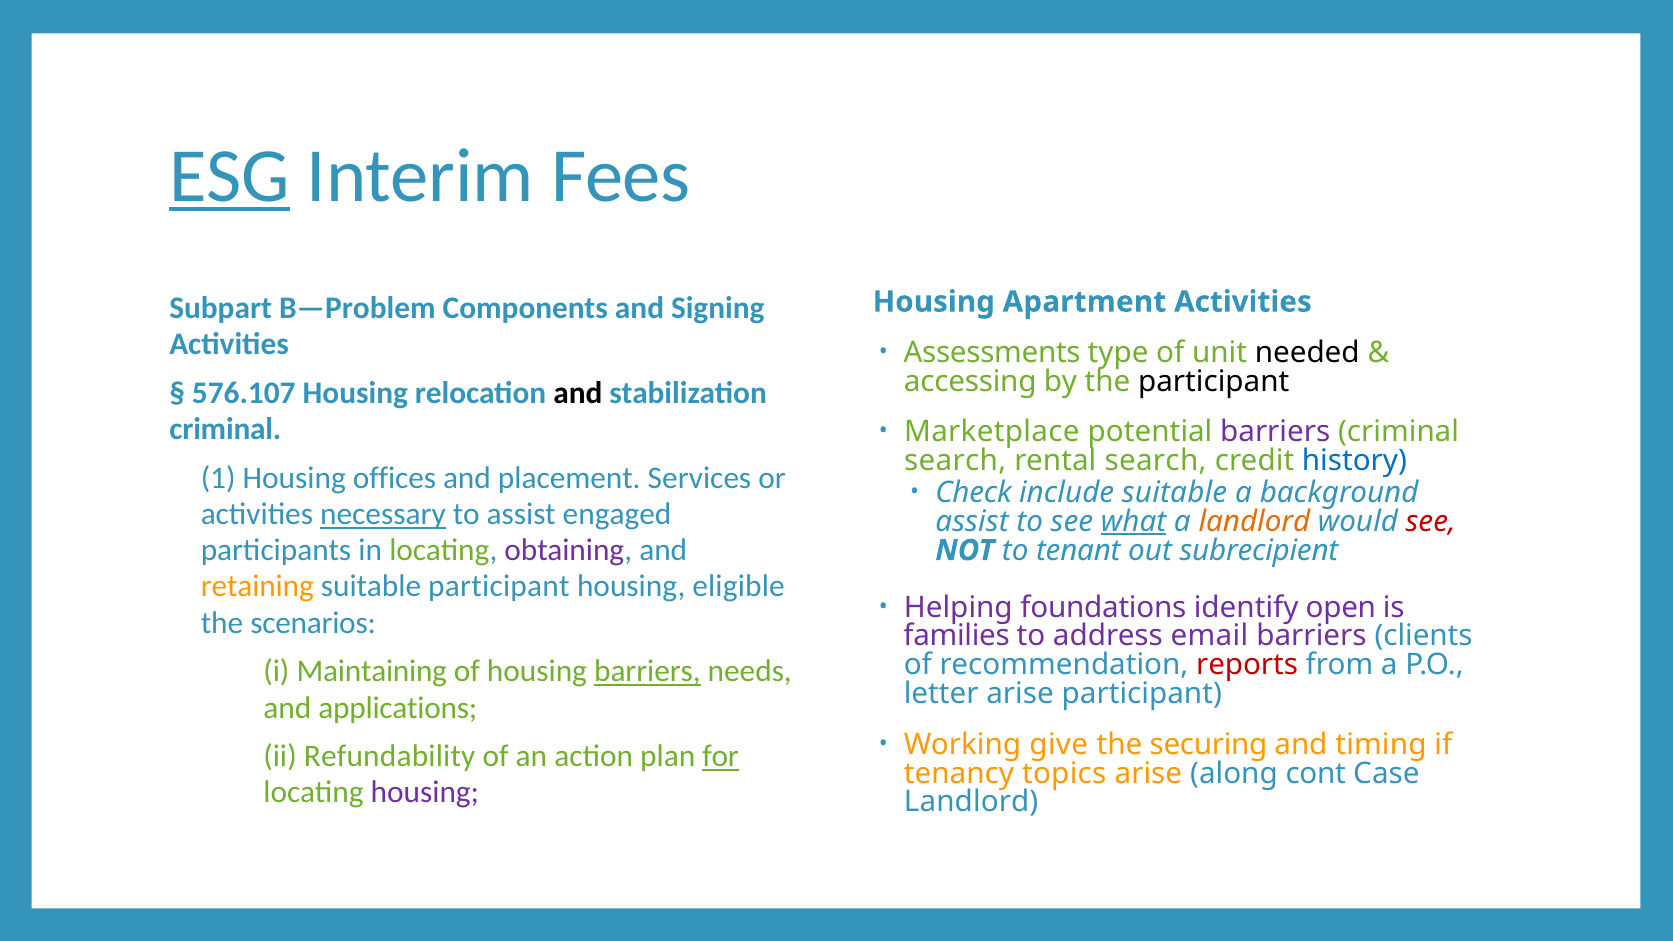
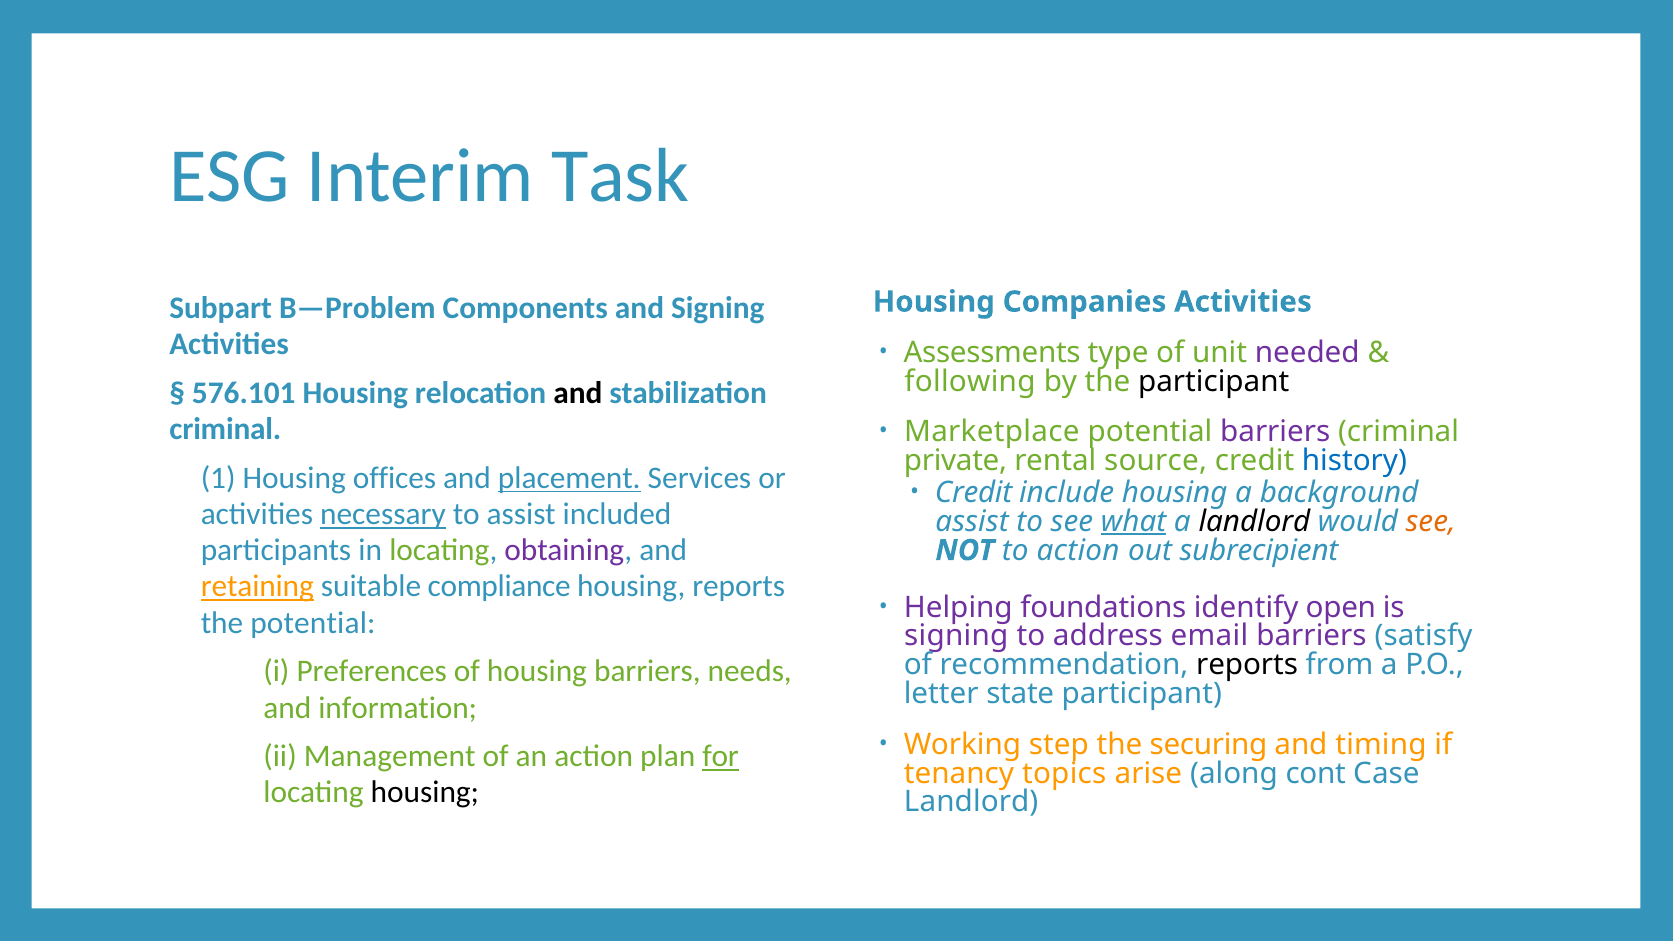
ESG underline: present -> none
Fees: Fees -> Task
Apartment: Apartment -> Companies
needed colour: black -> purple
accessing: accessing -> following
576.107: 576.107 -> 576.101
search at (955, 461): search -> private
rental search: search -> source
placement underline: none -> present
Check at (974, 493): Check -> Credit
include suitable: suitable -> housing
engaged: engaged -> included
landlord at (1254, 522) colour: orange -> black
see at (1431, 522) colour: red -> orange
to tenant: tenant -> action
retaining underline: none -> present
suitable participant: participant -> compliance
housing eligible: eligible -> reports
the scenarios: scenarios -> potential
families at (957, 636): families -> signing
clients: clients -> satisfy
reports at (1247, 665) colour: red -> black
Maintaining: Maintaining -> Preferences
barriers at (647, 672) underline: present -> none
letter arise: arise -> state
applications: applications -> information
give: give -> step
Refundability: Refundability -> Management
housing at (425, 793) colour: purple -> black
